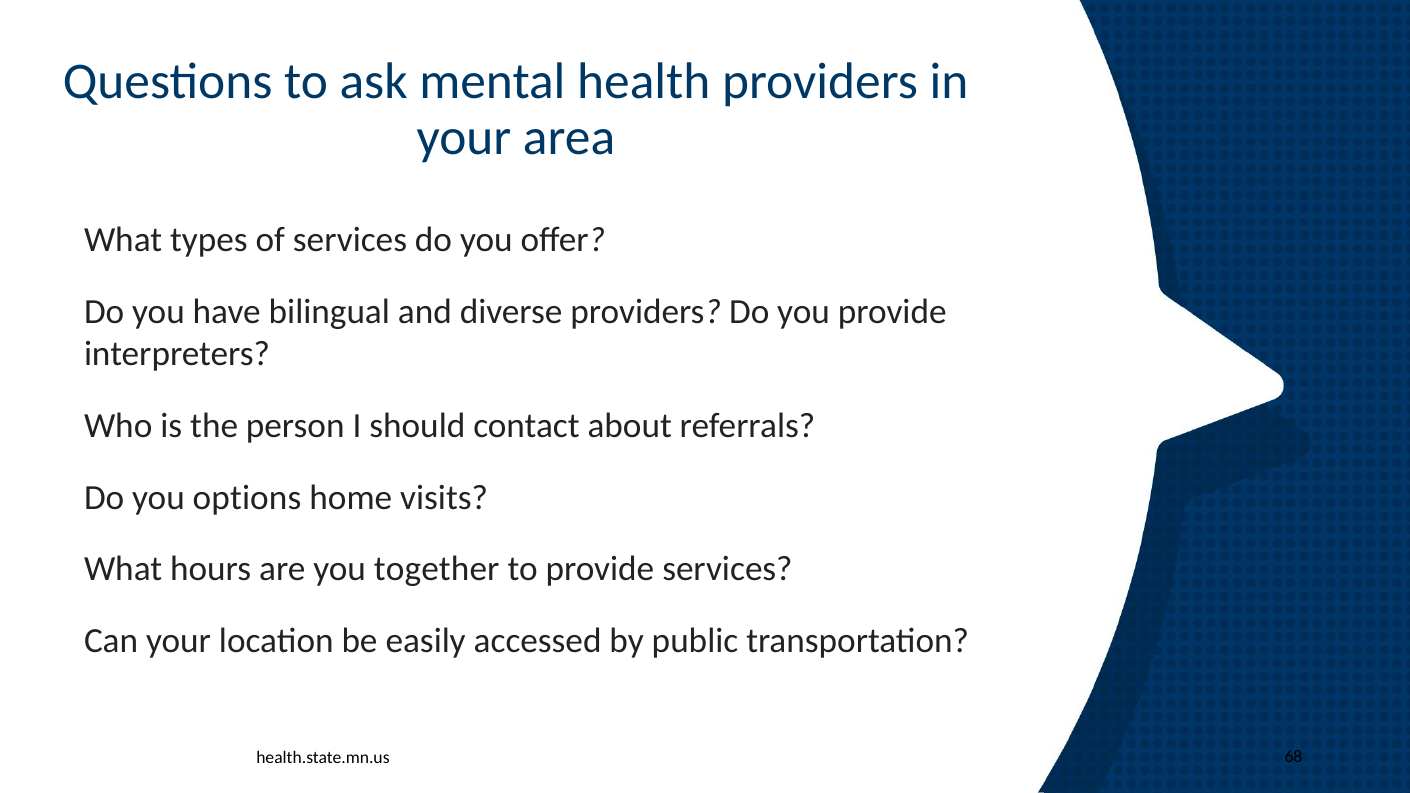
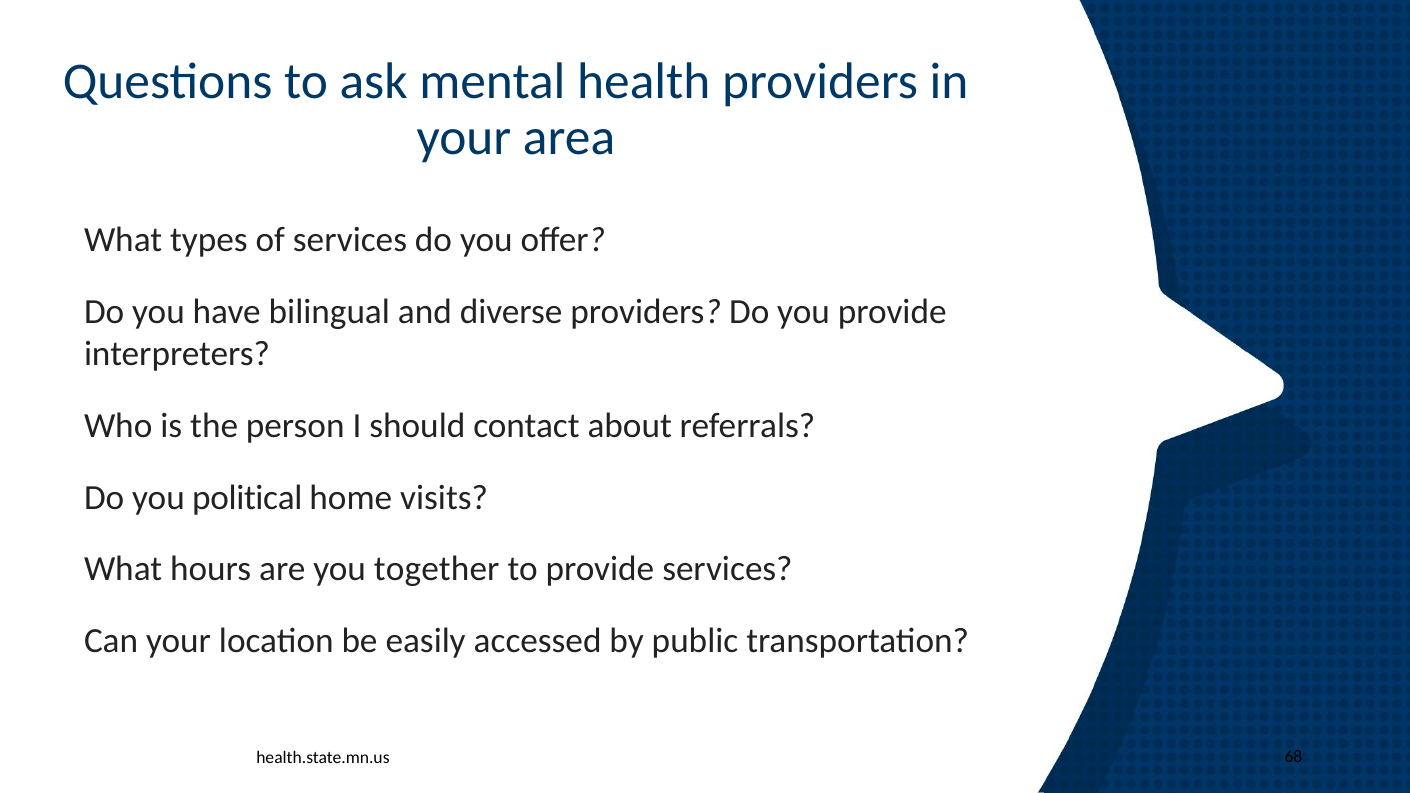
options: options -> political
